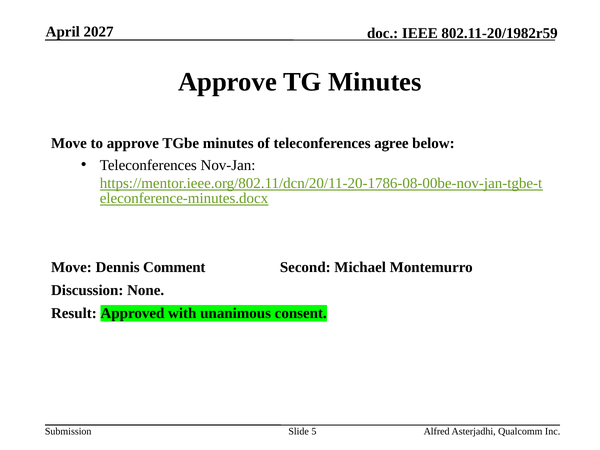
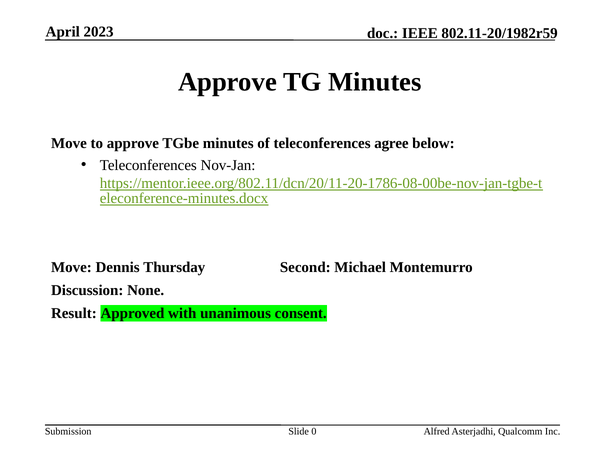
2027: 2027 -> 2023
Comment: Comment -> Thursday
5: 5 -> 0
